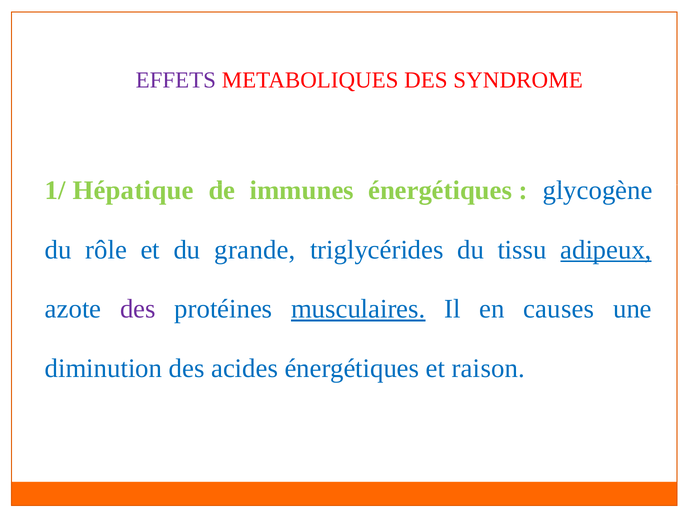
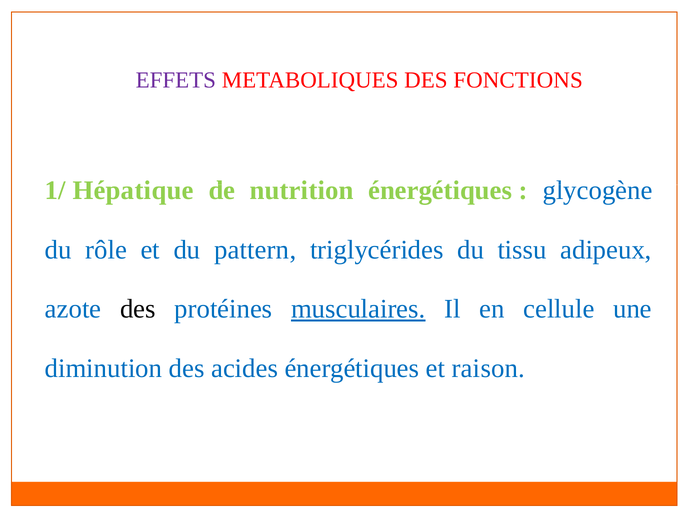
SYNDROME: SYNDROME -> FONCTIONS
immunes: immunes -> nutrition
grande: grande -> pattern
adipeux underline: present -> none
des at (138, 309) colour: purple -> black
causes: causes -> cellule
